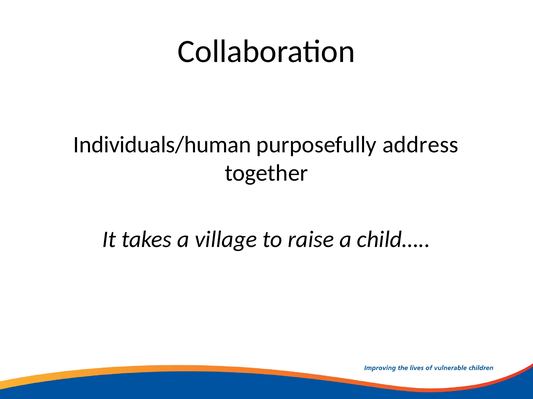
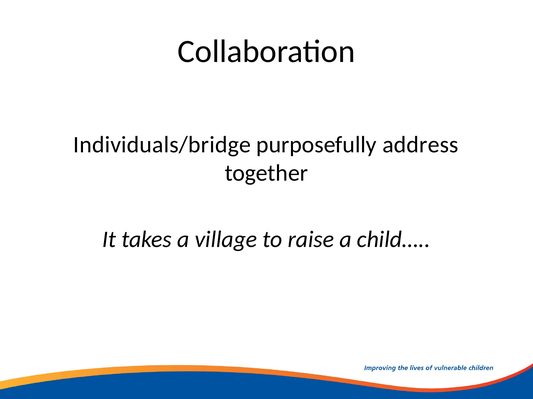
Individuals/human: Individuals/human -> Individuals/bridge
